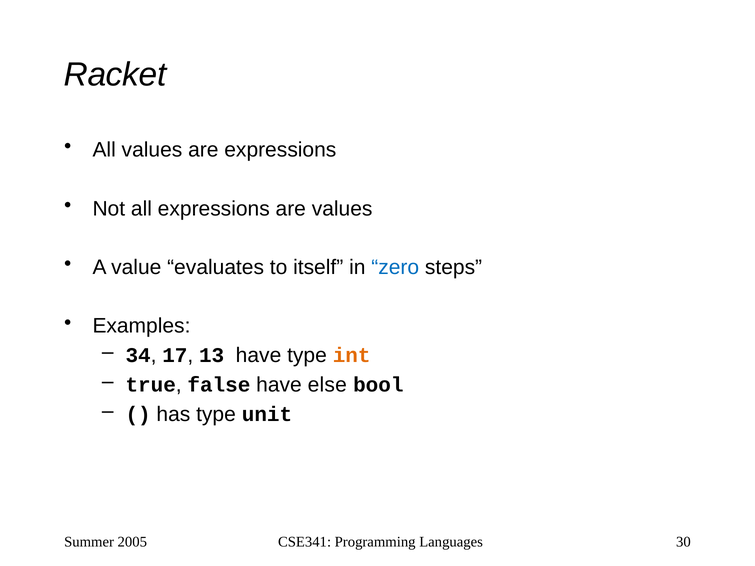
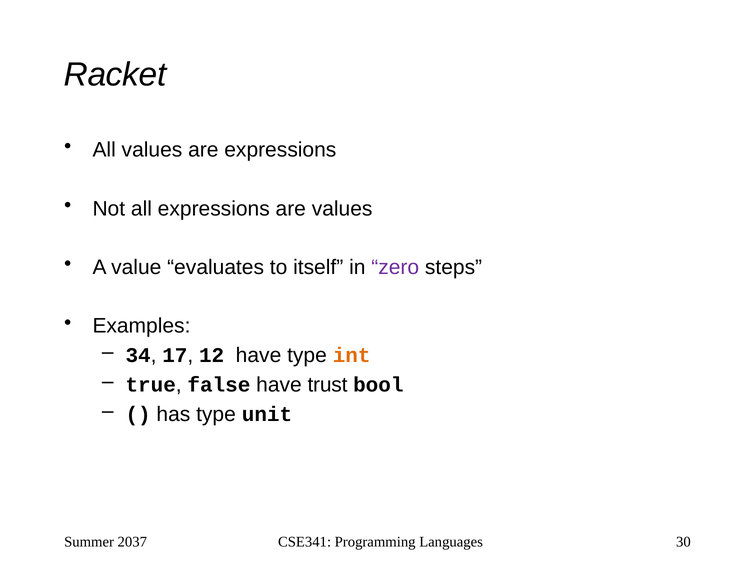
zero colour: blue -> purple
13: 13 -> 12
else: else -> trust
2005: 2005 -> 2037
